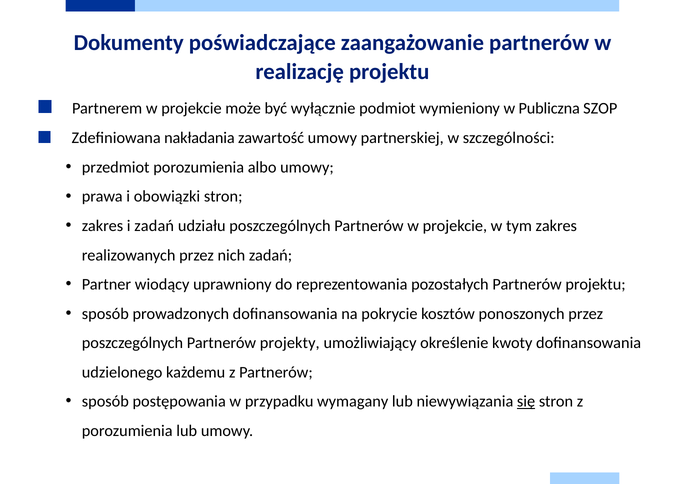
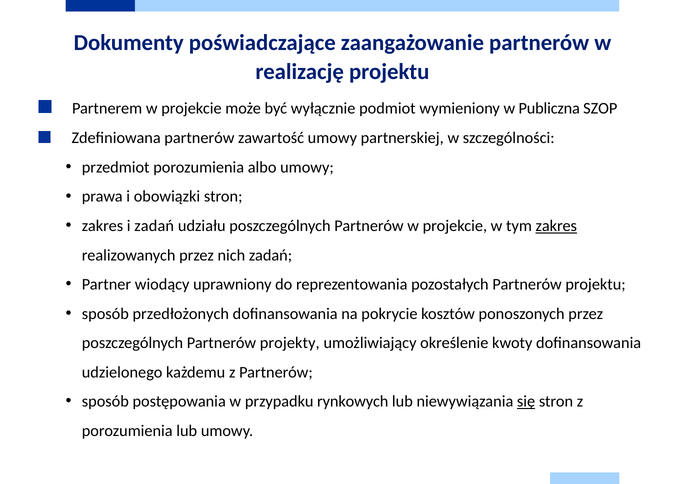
Zdefiniowana nakładania: nakładania -> partnerów
zakres at (556, 226) underline: none -> present
prowadzonych: prowadzonych -> przedłożonych
wymagany: wymagany -> rynkowych
